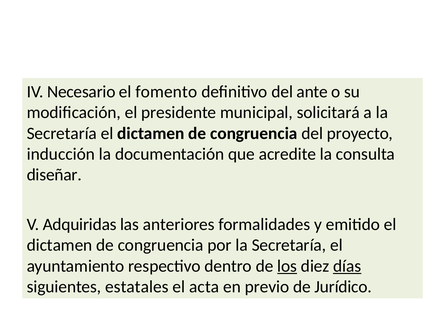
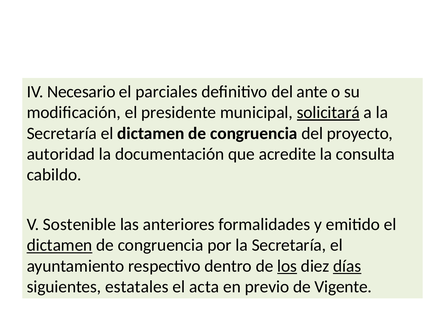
fomento: fomento -> parciales
solicitará underline: none -> present
inducción: inducción -> autoridad
diseñar: diseñar -> cabildo
Adquiridas: Adquiridas -> Sostenible
dictamen at (60, 245) underline: none -> present
Jurídico: Jurídico -> Vigente
